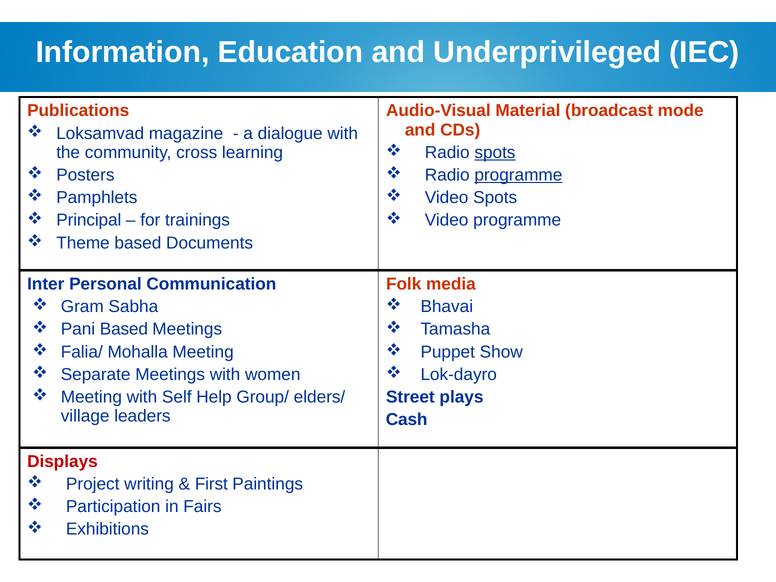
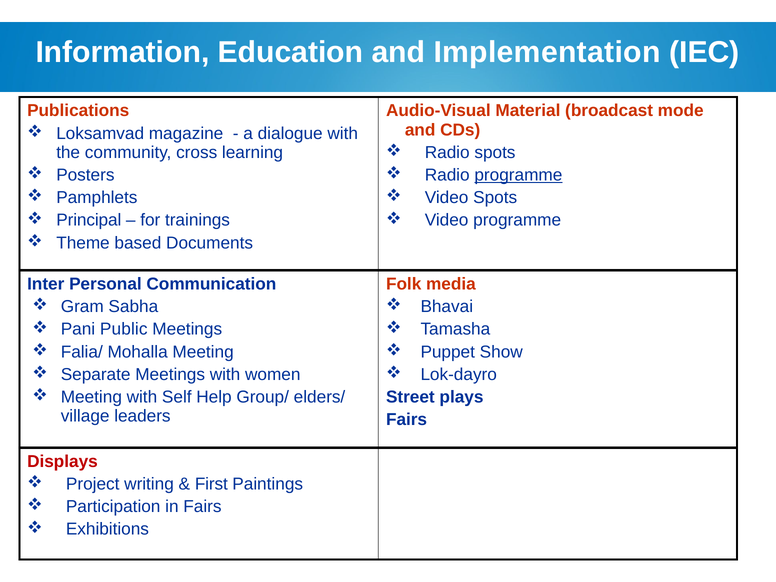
Underprivileged: Underprivileged -> Implementation
spots at (495, 152) underline: present -> none
Pani Based: Based -> Public
Cash at (407, 420): Cash -> Fairs
